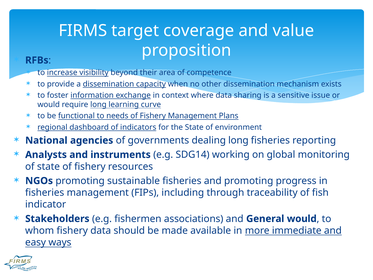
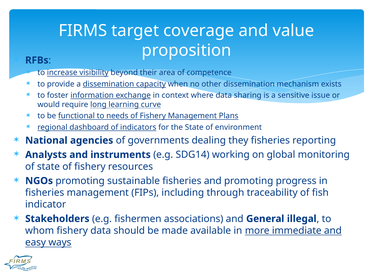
dealing long: long -> they
General would: would -> illegal
